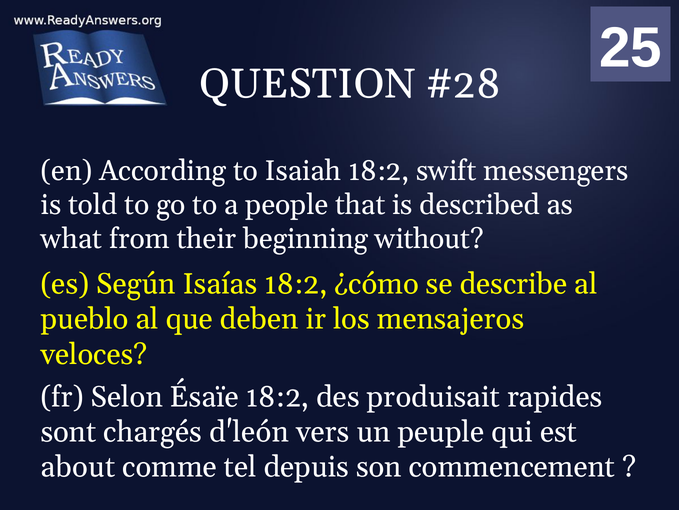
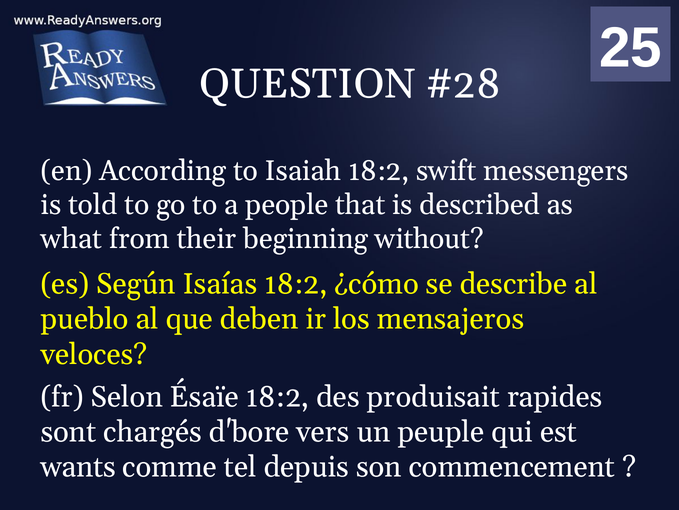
d'león: d'león -> d'bore
about: about -> wants
